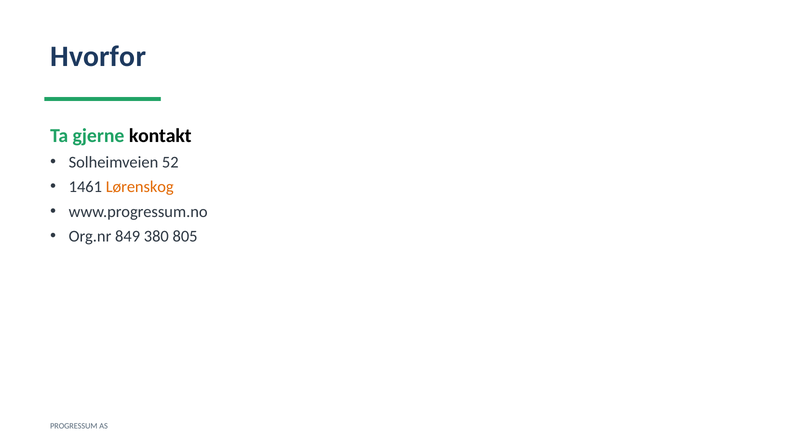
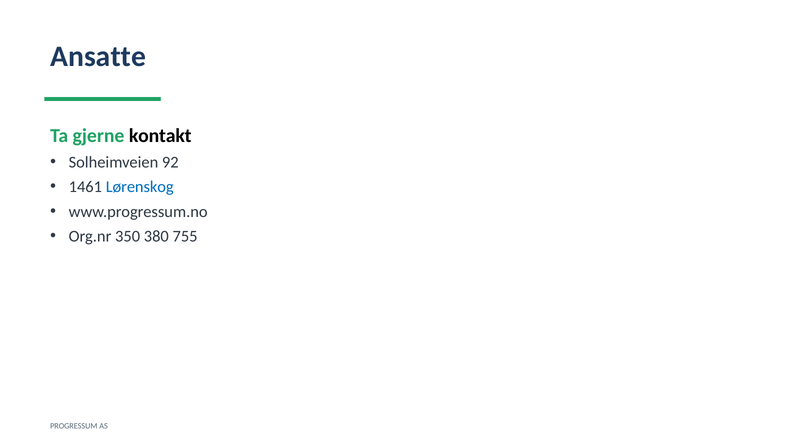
Hvorfor: Hvorfor -> Ansatte
52: 52 -> 92
Lørenskog colour: orange -> blue
849: 849 -> 350
805: 805 -> 755
